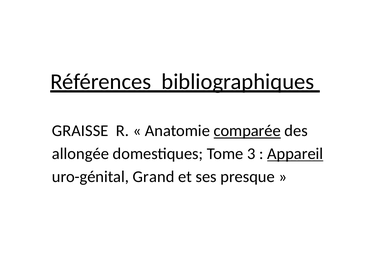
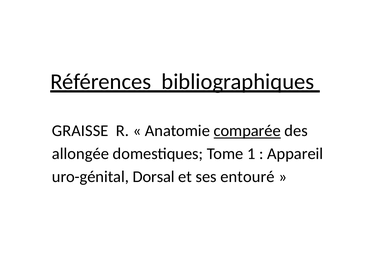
3: 3 -> 1
Appareil underline: present -> none
Grand: Grand -> Dorsal
presque: presque -> entouré
